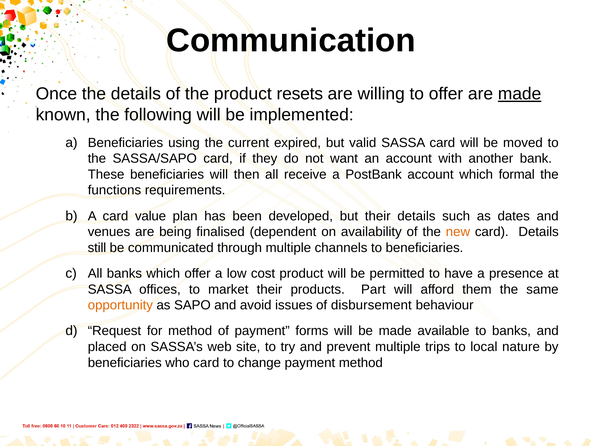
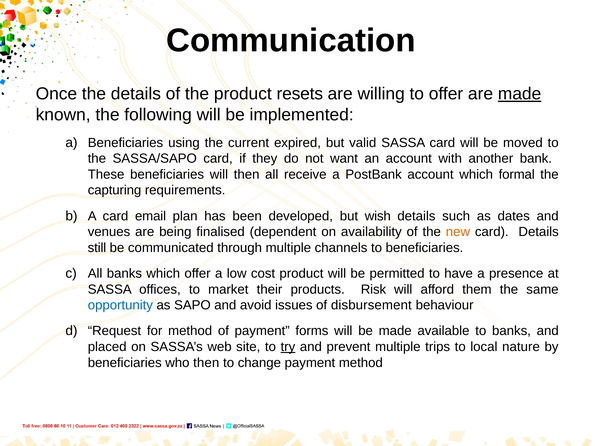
functions: functions -> capturing
value: value -> email
but their: their -> wish
Part: Part -> Risk
opportunity colour: orange -> blue
try underline: none -> present
who card: card -> then
